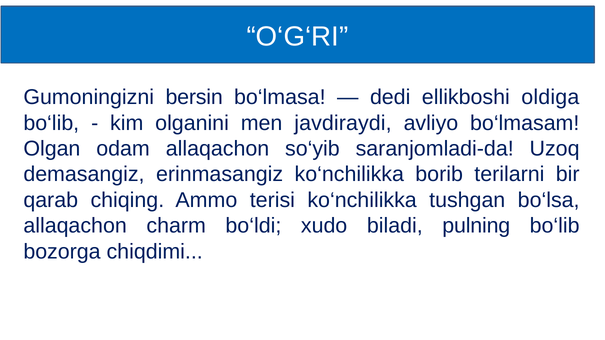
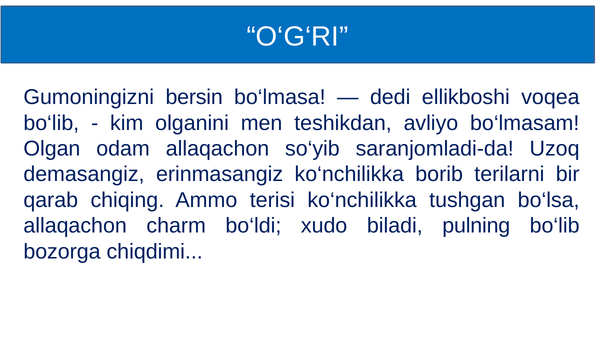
oldiga: oldiga -> voqea
javdiraydi: javdiraydi -> teshikdan
